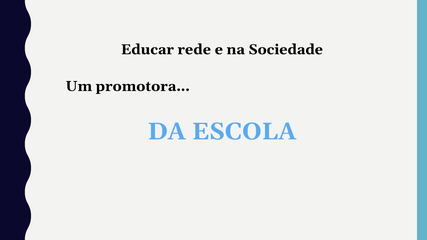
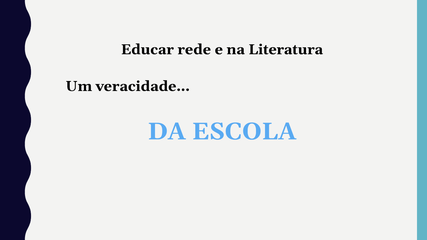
Sociedade: Sociedade -> Literatura
promotora…: promotora… -> veracidade…
